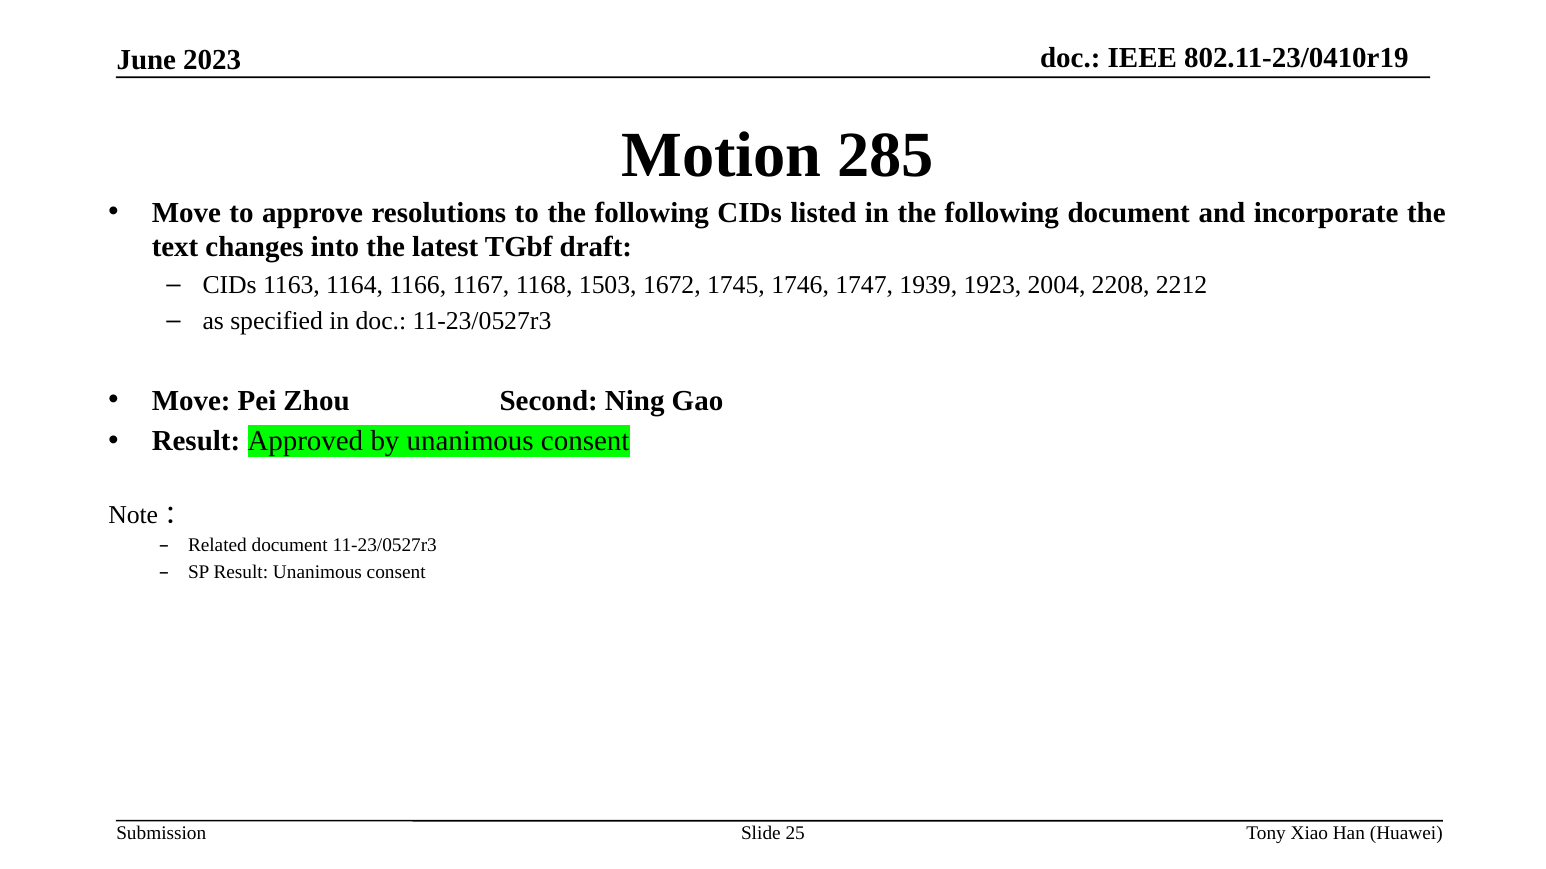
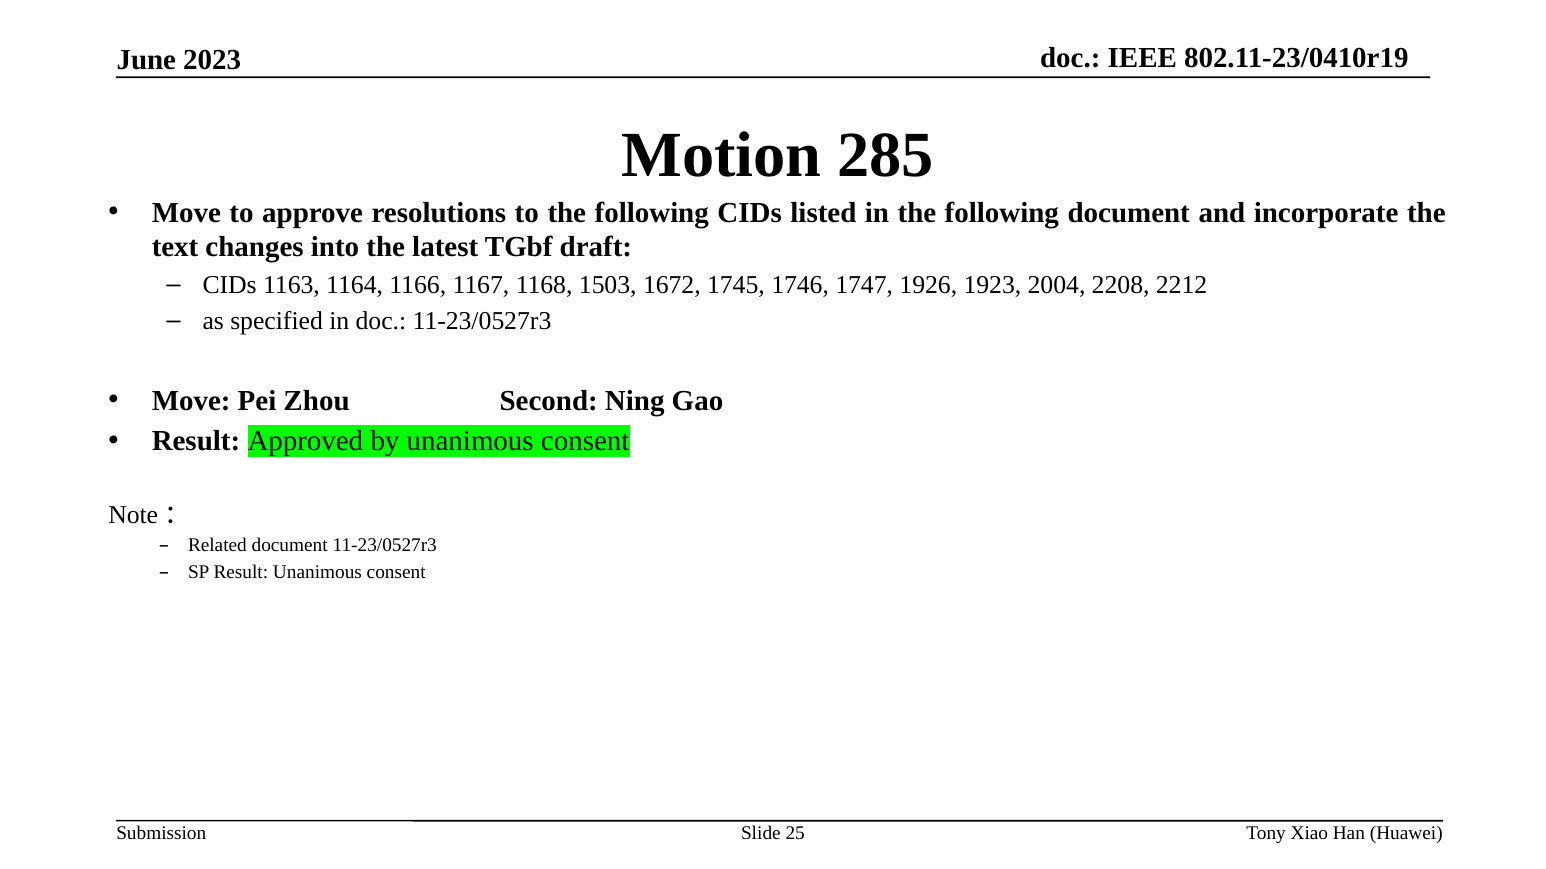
1939: 1939 -> 1926
